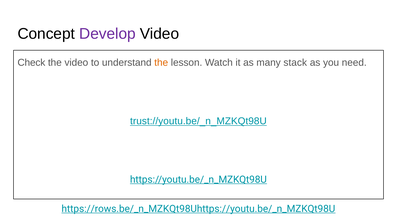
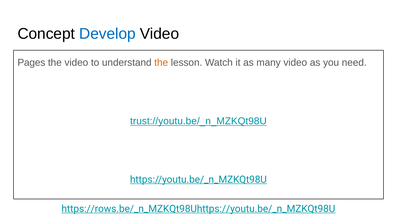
Develop colour: purple -> blue
Check: Check -> Pages
many stack: stack -> video
